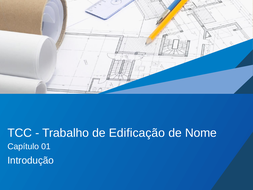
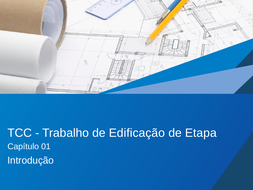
Nome: Nome -> Etapa
